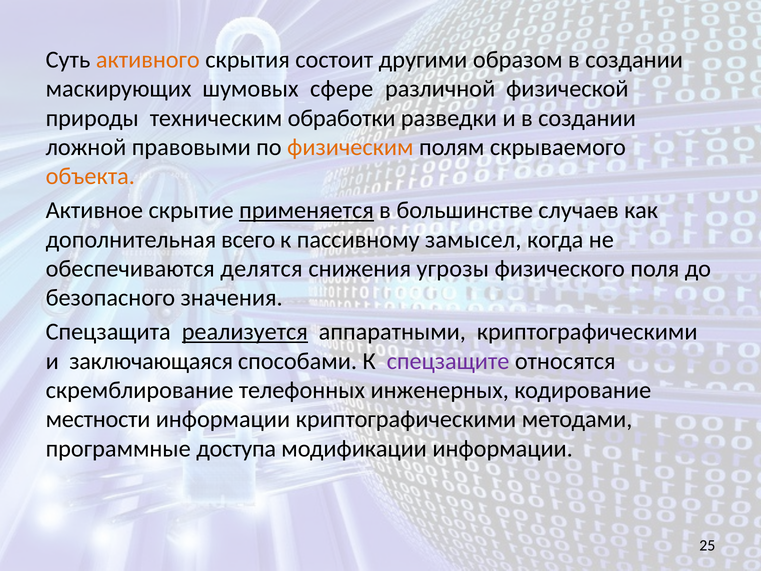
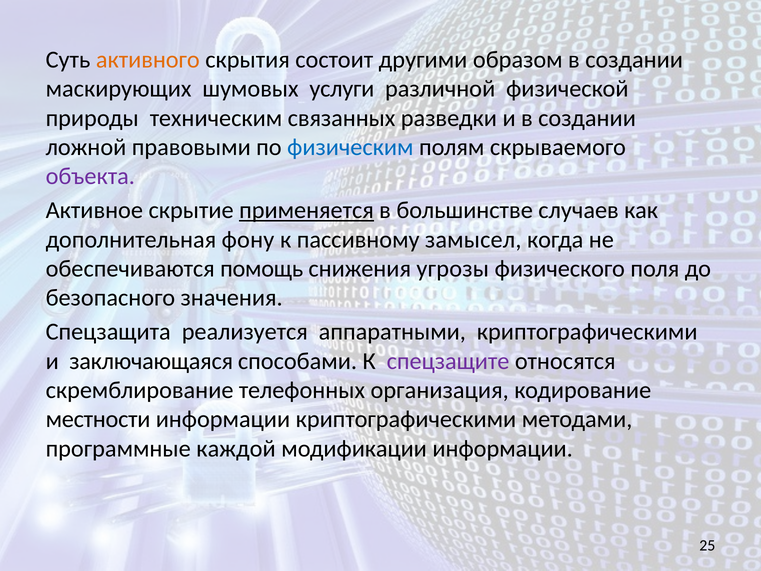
сфере: сфере -> услуги
обработки: обработки -> связанных
физическим colour: orange -> blue
объекта colour: orange -> purple
всего: всего -> фону
делятся: делятся -> помощь
реализуется underline: present -> none
инженерных: инженерных -> организация
доступа: доступа -> каждой
